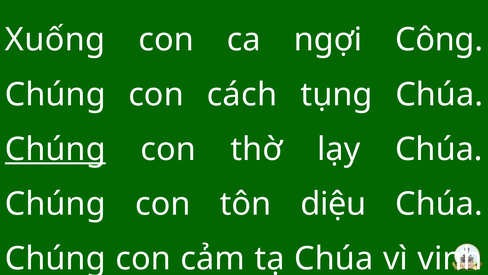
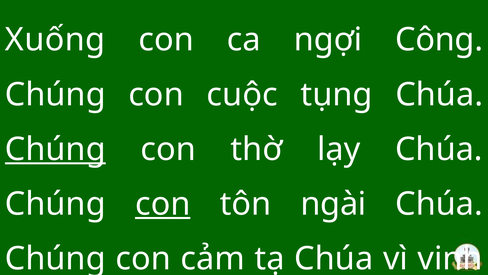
cách: cách -> cuộc
con at (163, 204) underline: none -> present
diệu: diệu -> ngài
